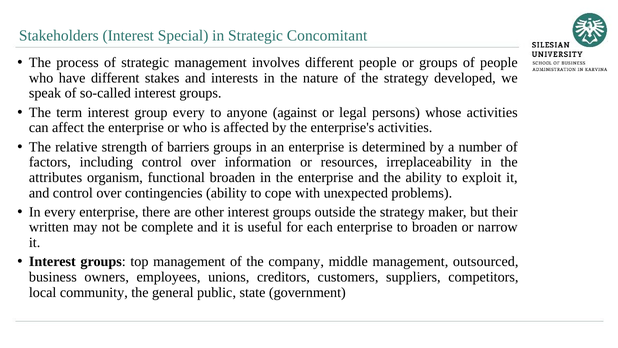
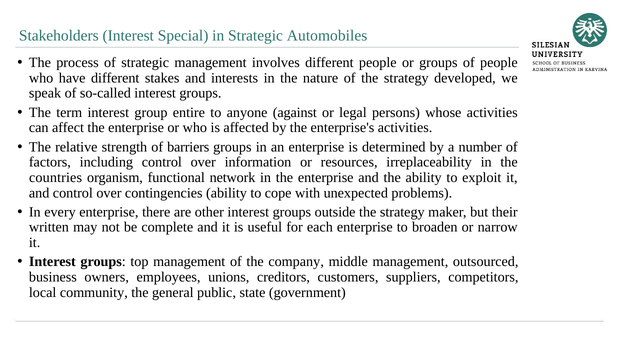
Concomitant: Concomitant -> Automobiles
group every: every -> entire
attributes: attributes -> countries
functional broaden: broaden -> network
